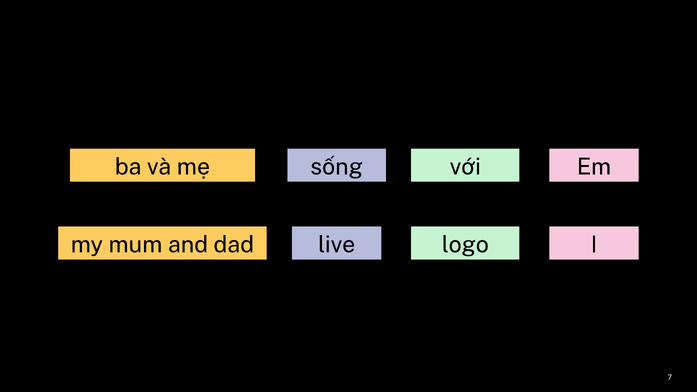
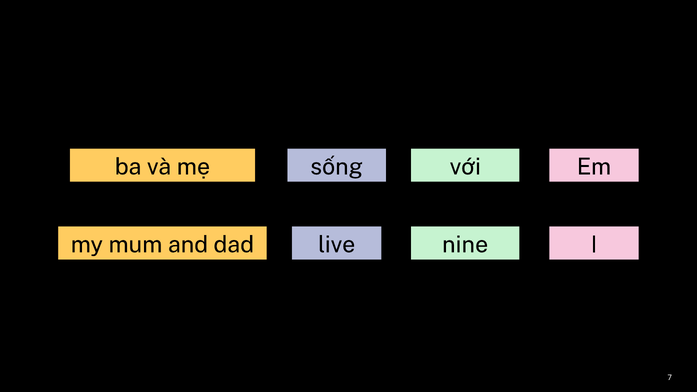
logo: logo -> nine
